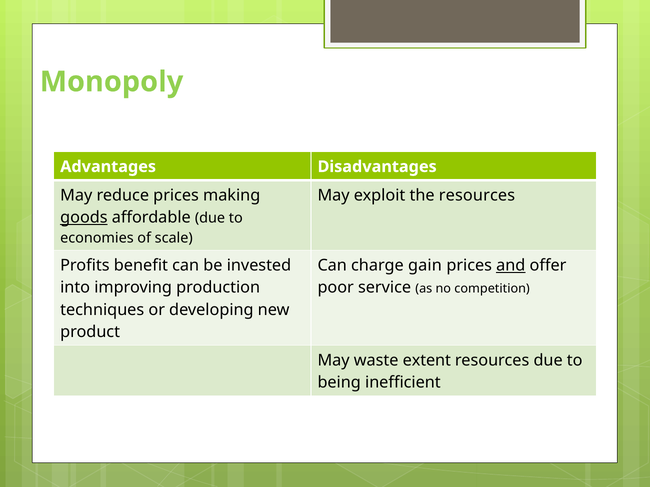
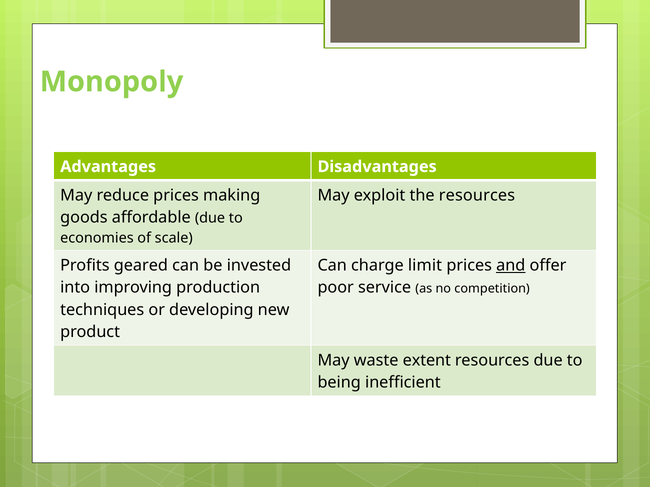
goods underline: present -> none
benefit: benefit -> geared
gain: gain -> limit
